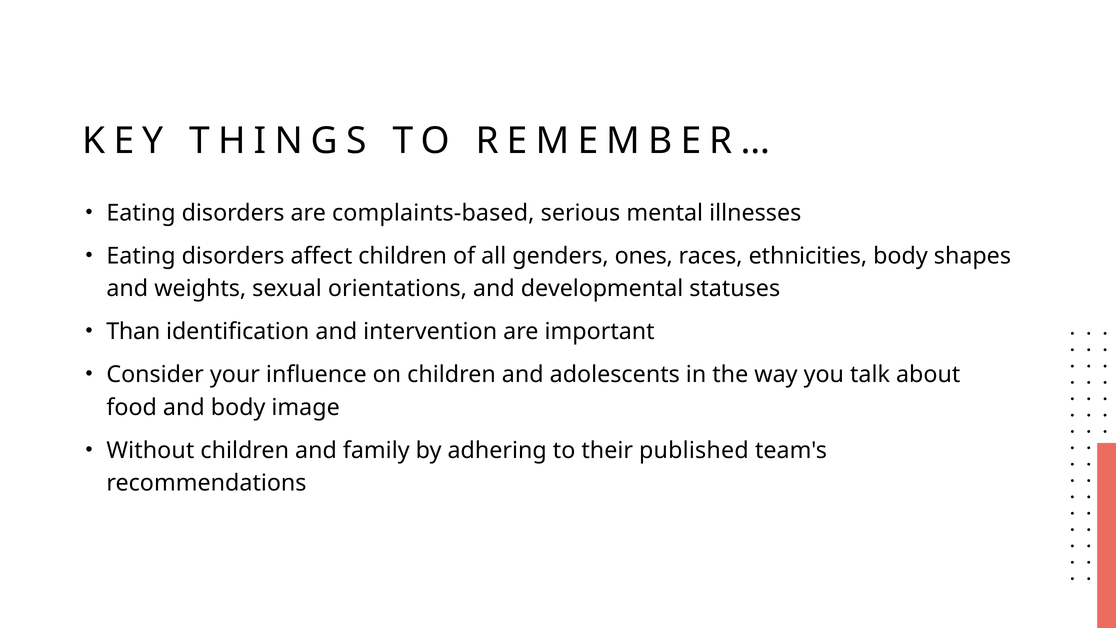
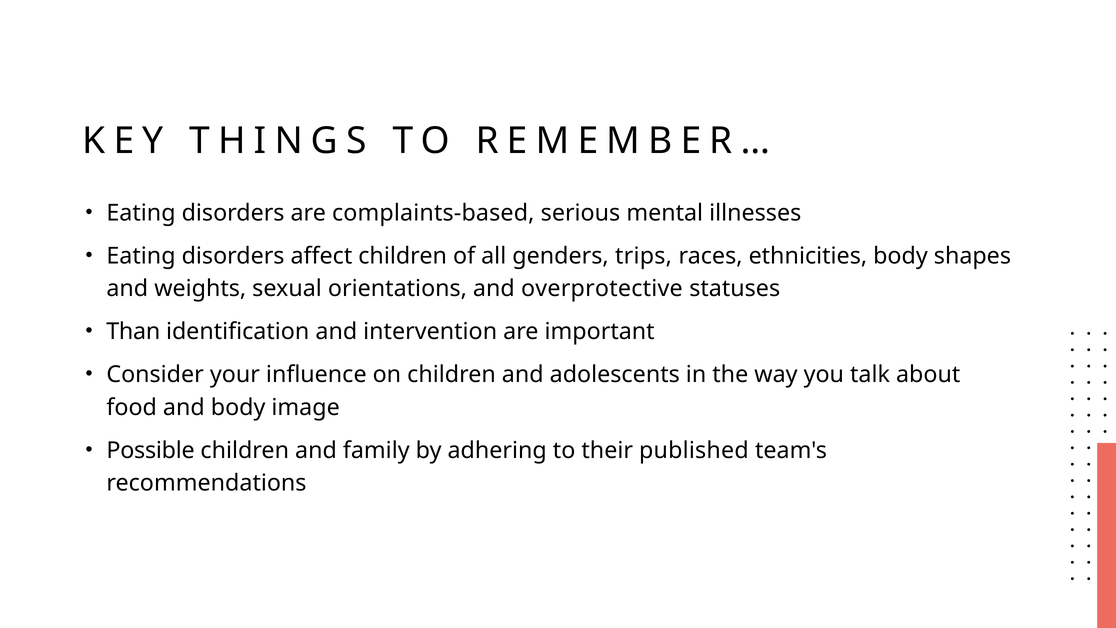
ones: ones -> trips
developmental: developmental -> overprotective
Without: Without -> Possible
